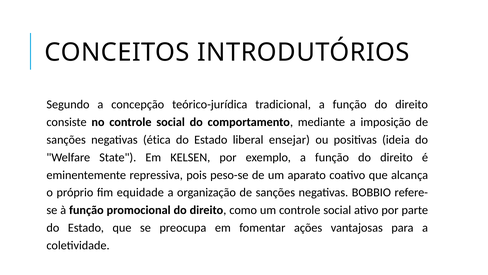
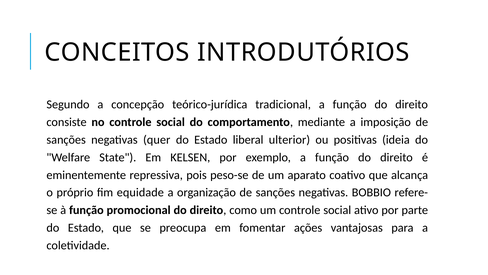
ética: ética -> quer
ensejar: ensejar -> ulterior
